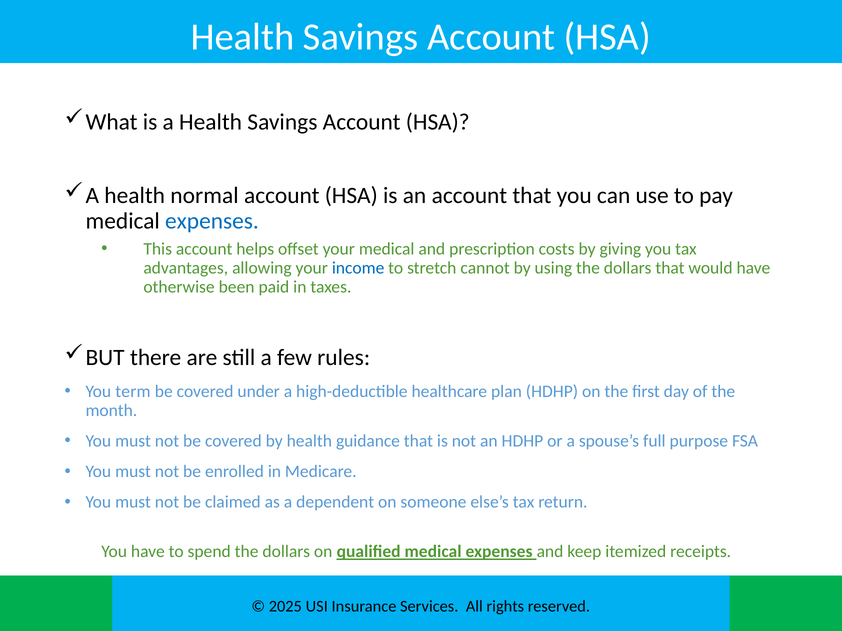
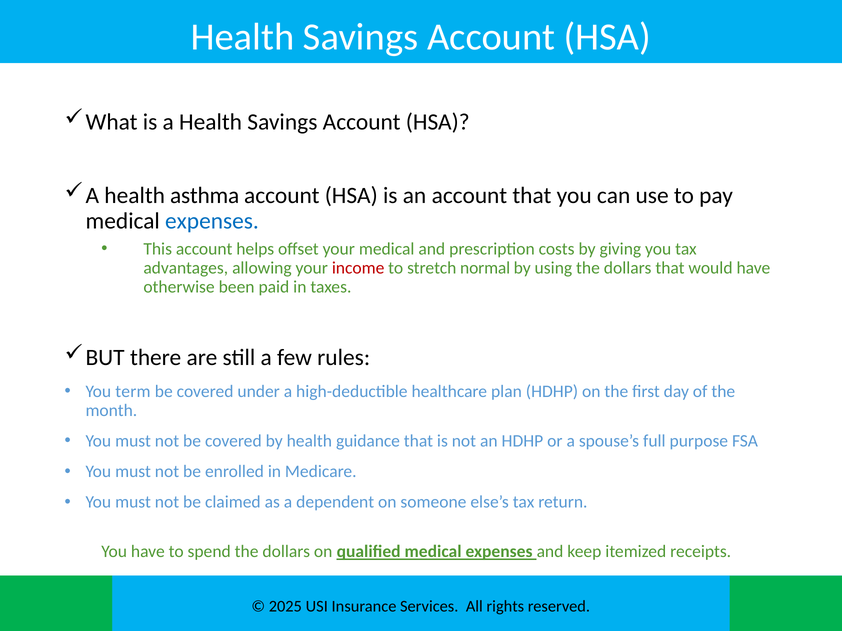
normal: normal -> asthma
income colour: blue -> red
cannot: cannot -> normal
